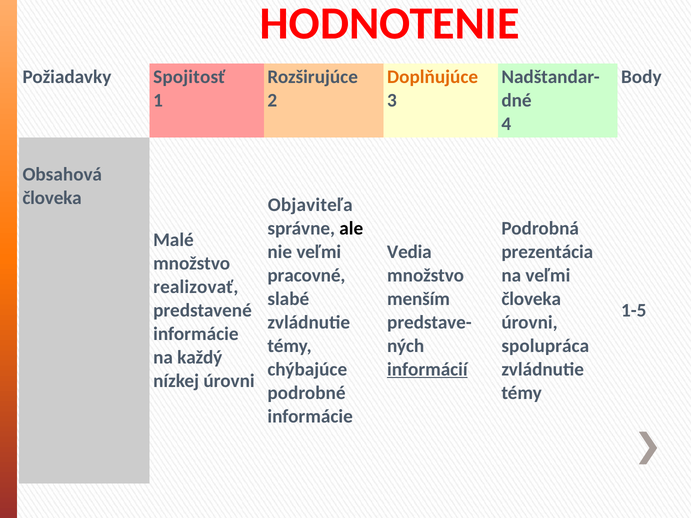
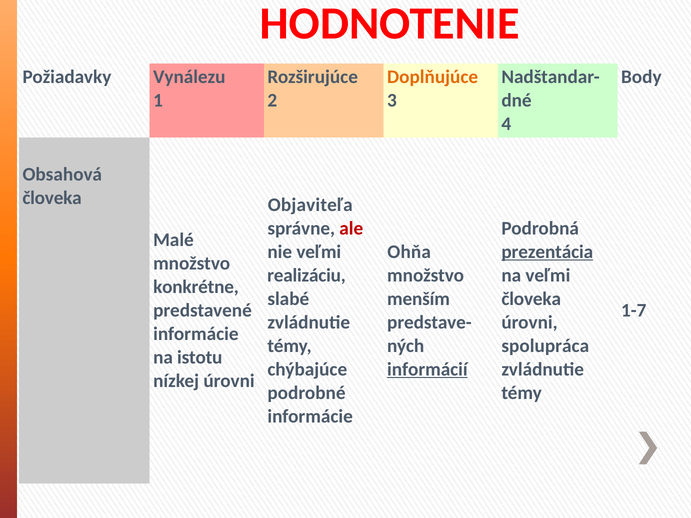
Spojitosť: Spojitosť -> Vynálezu
ale colour: black -> red
Vedia: Vedia -> Ohňa
prezentácia underline: none -> present
pracovné: pracovné -> realizáciu
realizovať: realizovať -> konkrétne
1-5: 1-5 -> 1-7
každý: každý -> istotu
